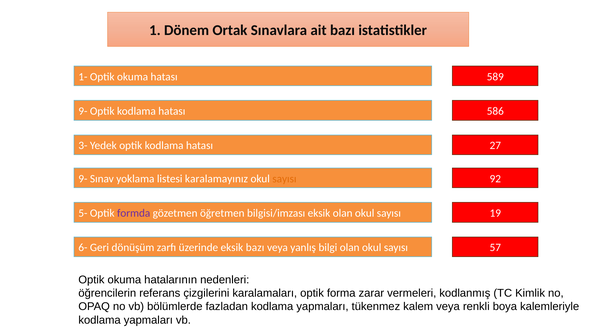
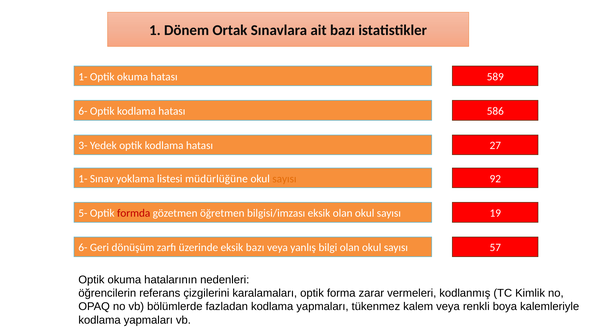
9- at (83, 111): 9- -> 6-
9- at (83, 179): 9- -> 1-
karalamayınız: karalamayınız -> müdürlüğüne
formda colour: purple -> red
